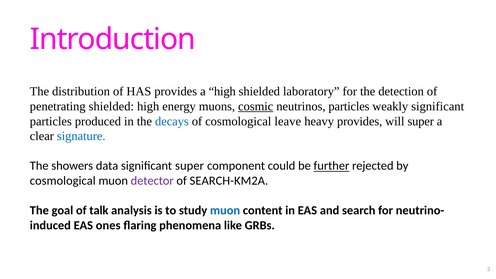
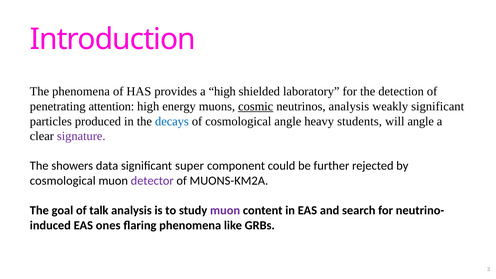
The distribution: distribution -> phenomena
penetrating shielded: shielded -> attention
neutrinos particles: particles -> analysis
cosmological leave: leave -> angle
heavy provides: provides -> students
will super: super -> angle
signature colour: blue -> purple
further underline: present -> none
SEARCH-KM2A: SEARCH-KM2A -> MUONS-KM2A
muon at (225, 211) colour: blue -> purple
